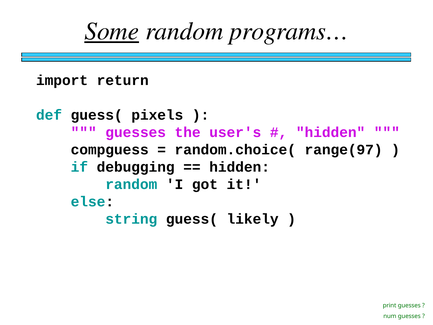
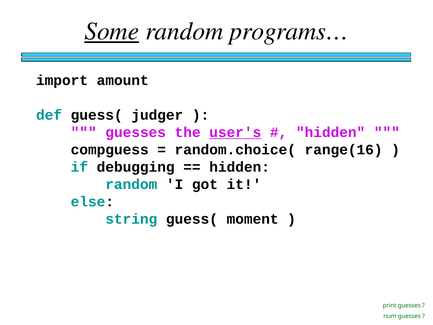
return: return -> amount
pixels: pixels -> judger
user's underline: none -> present
range(97: range(97 -> range(16
likely: likely -> moment
